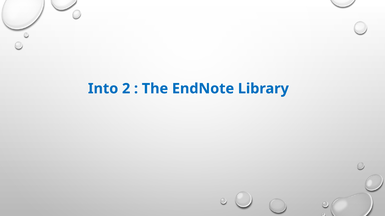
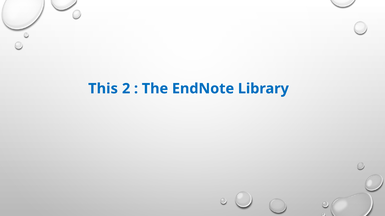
Into: Into -> This
